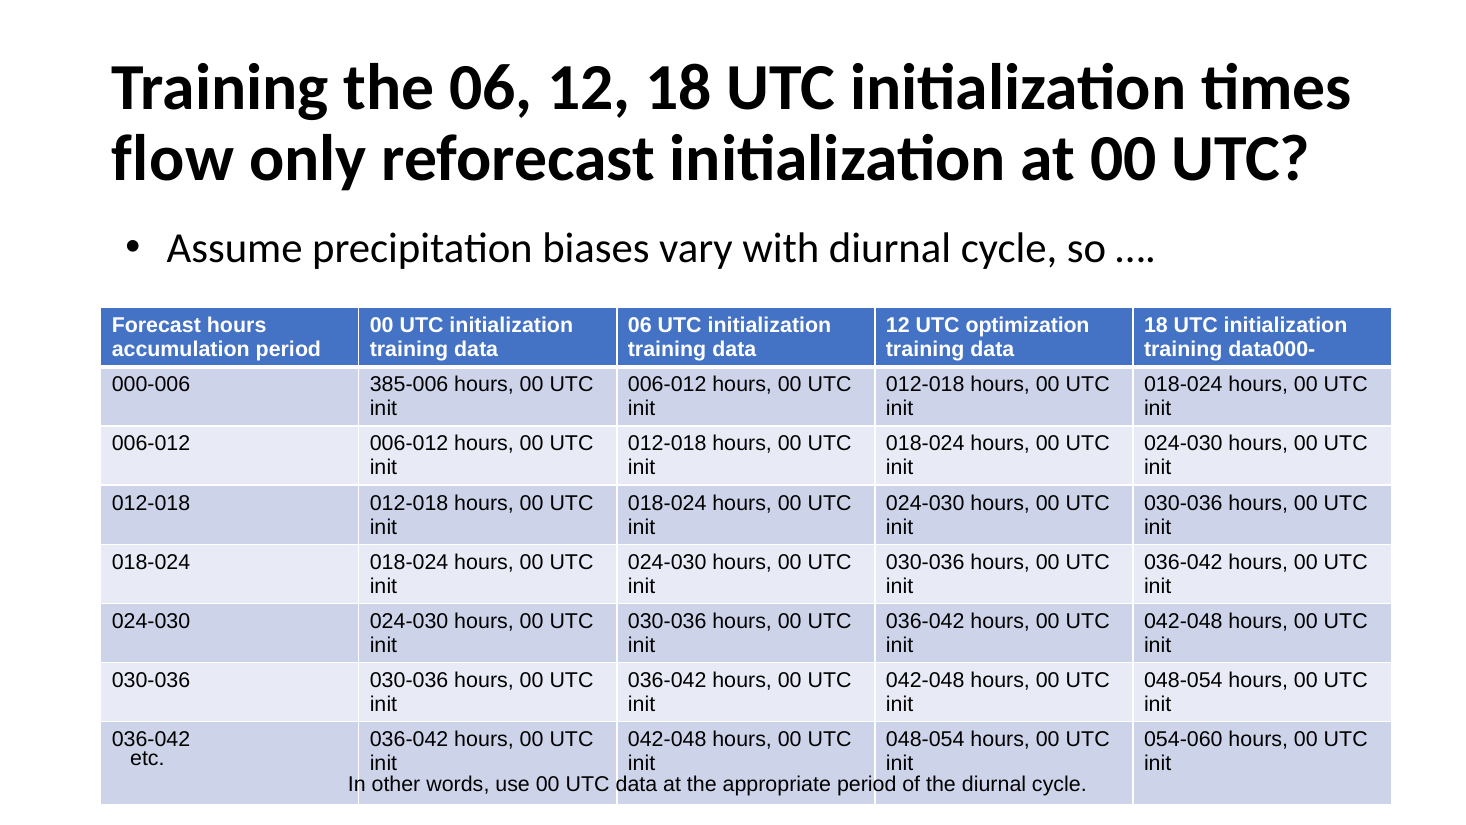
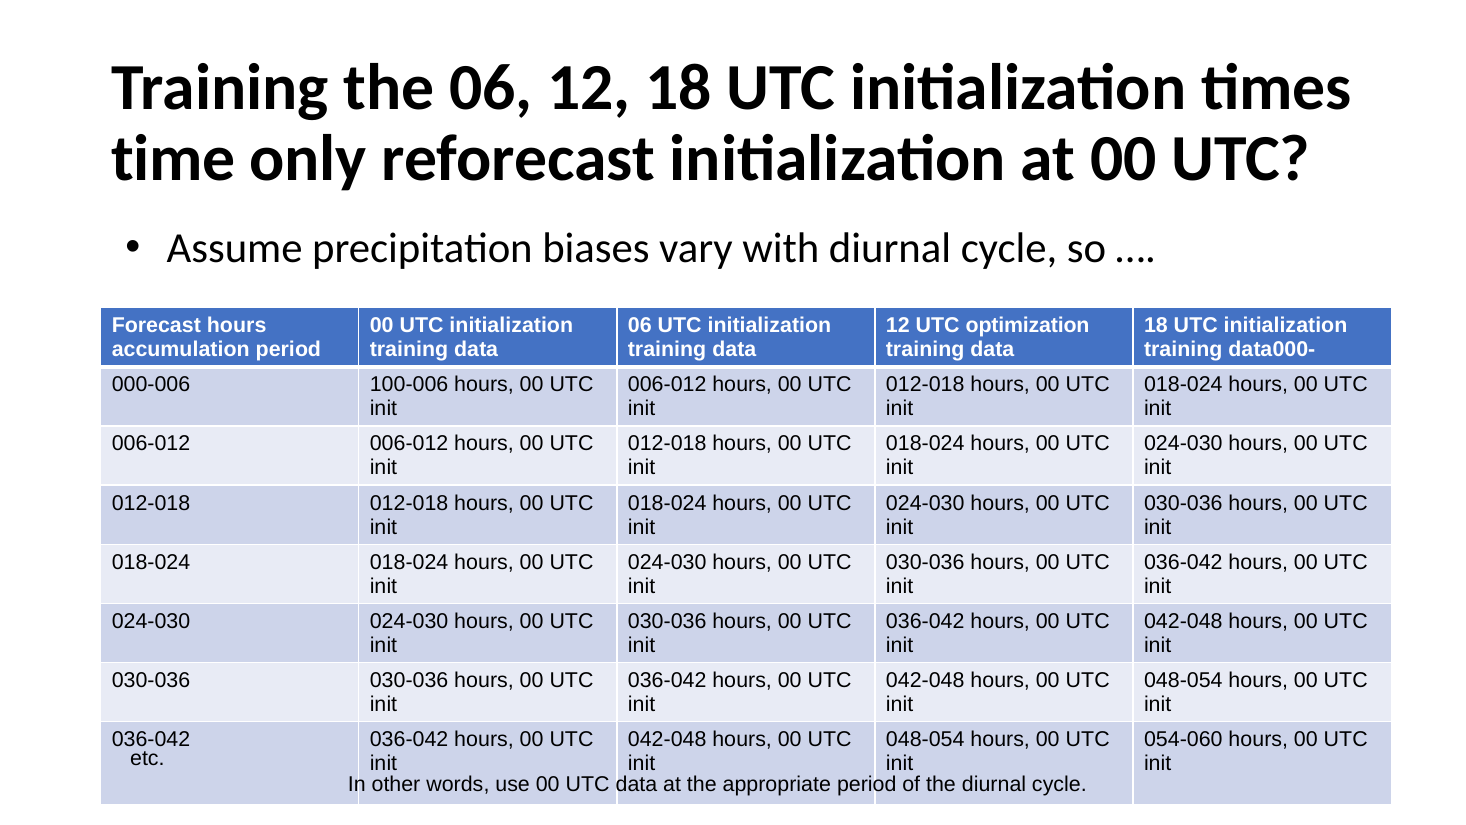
flow: flow -> time
385-006: 385-006 -> 100-006
